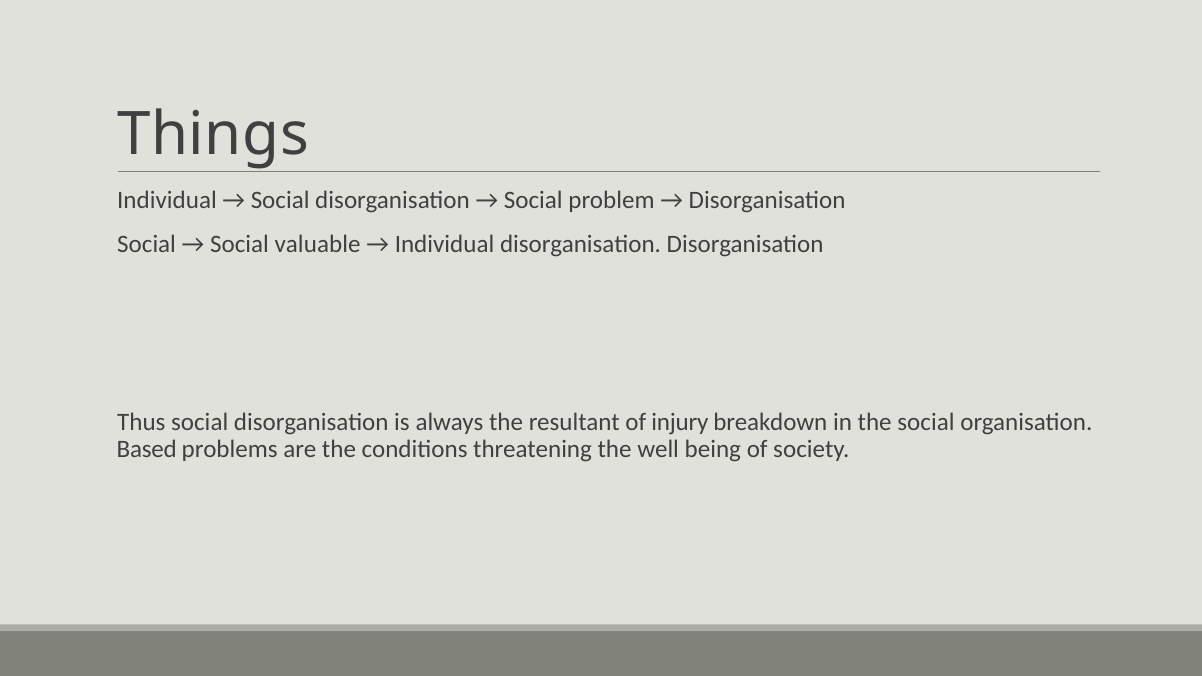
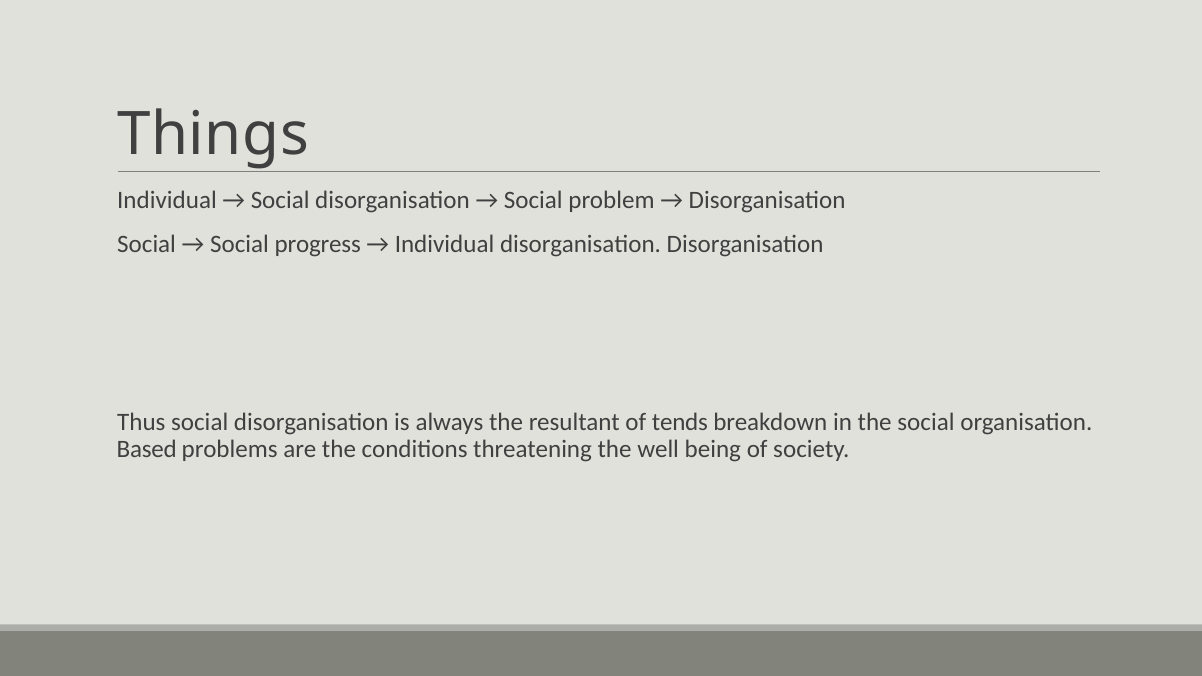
valuable: valuable -> progress
injury: injury -> tends
